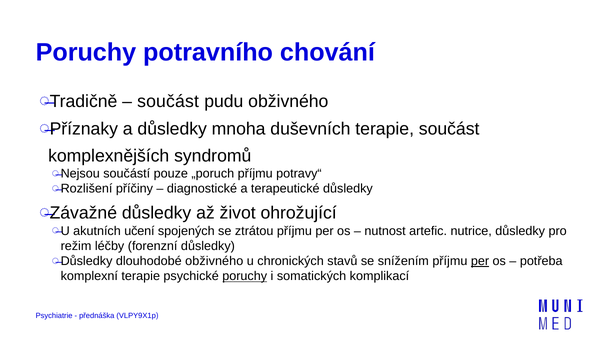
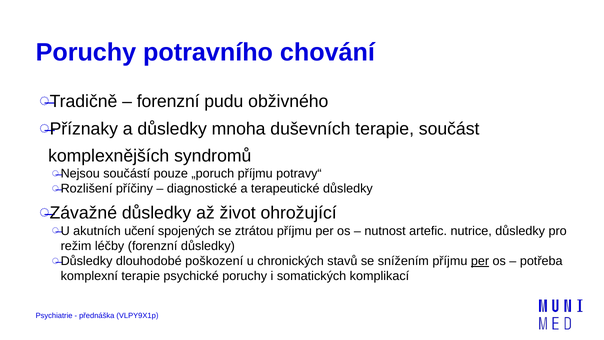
součást at (168, 102): součást -> forenzní
dlouhodobé obživného: obživného -> poškození
poruchy at (245, 276) underline: present -> none
